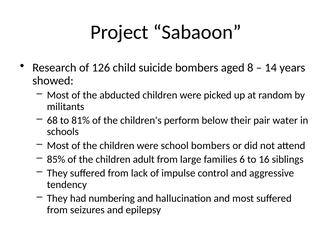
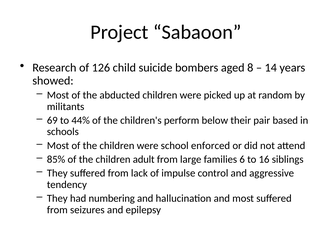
68: 68 -> 69
81%: 81% -> 44%
water: water -> based
school bombers: bombers -> enforced
